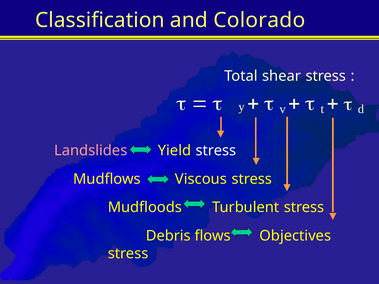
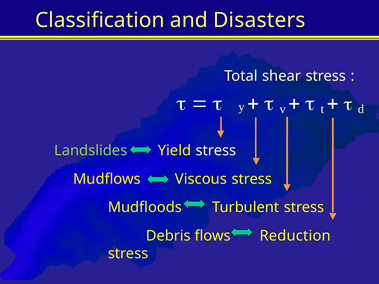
Colorado: Colorado -> Disasters
Landslides colour: pink -> light green
Objectives: Objectives -> Reduction
